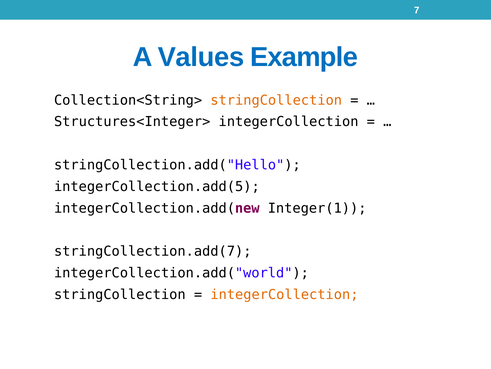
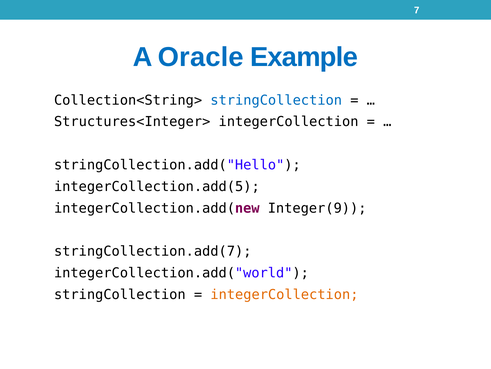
Values: Values -> Oracle
stringCollection at (276, 100) colour: orange -> blue
Integer(1: Integer(1 -> Integer(9
